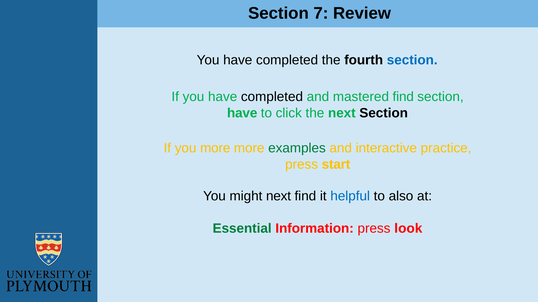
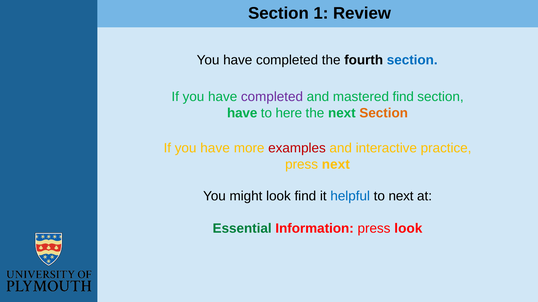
7: 7 -> 1
completed at (272, 97) colour: black -> purple
click: click -> here
Section at (384, 113) colour: black -> orange
more at (215, 149): more -> have
examples colour: green -> red
press start: start -> next
might next: next -> look
to also: also -> next
